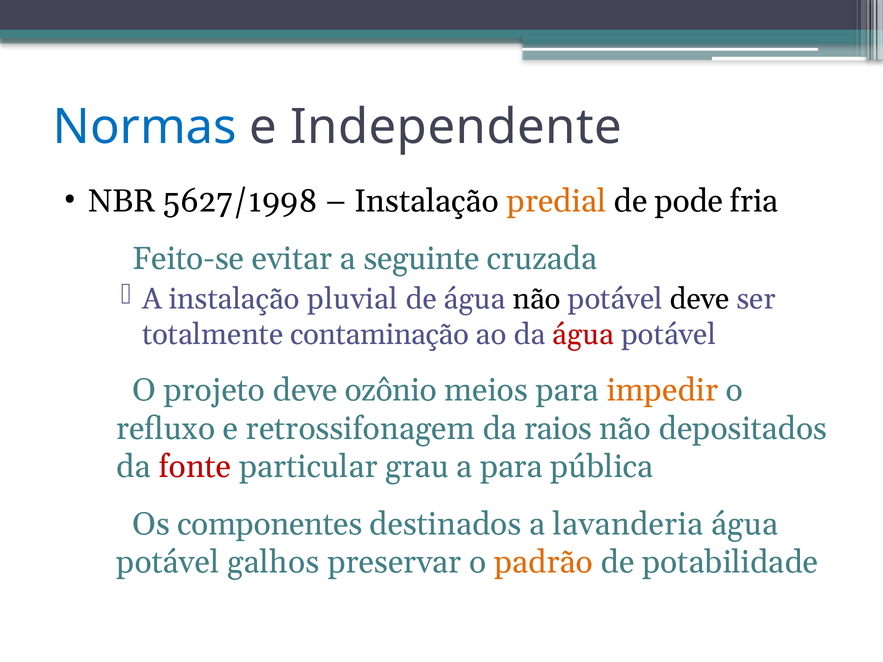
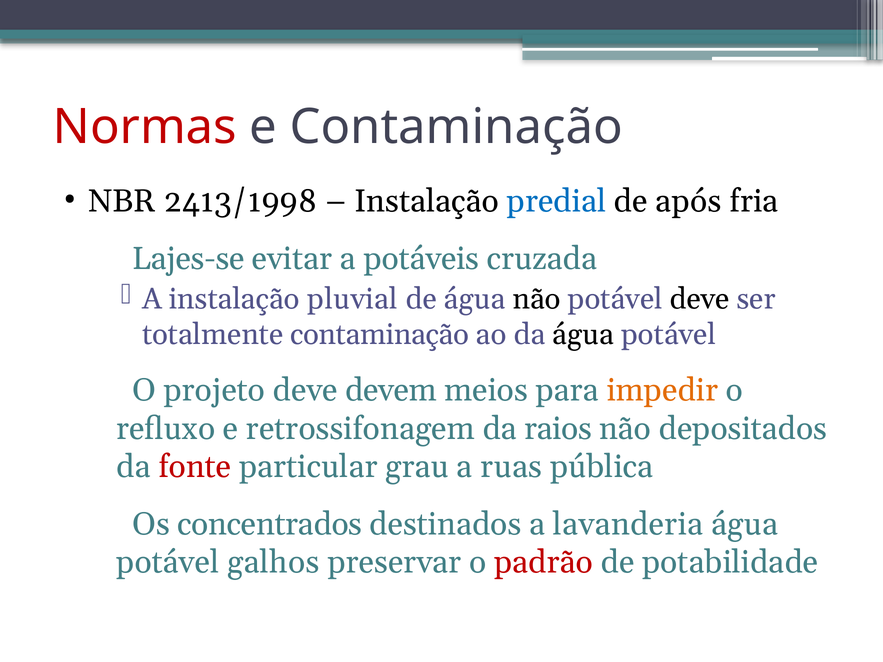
Normas colour: blue -> red
e Independente: Independente -> Contaminação
5627/1998: 5627/1998 -> 2413/1998
predial colour: orange -> blue
pode: pode -> após
Feito-se: Feito-se -> Lajes-se
seguinte: seguinte -> potáveis
água at (583, 334) colour: red -> black
ozônio: ozônio -> devem
a para: para -> ruas
componentes: componentes -> concentrados
padrão colour: orange -> red
